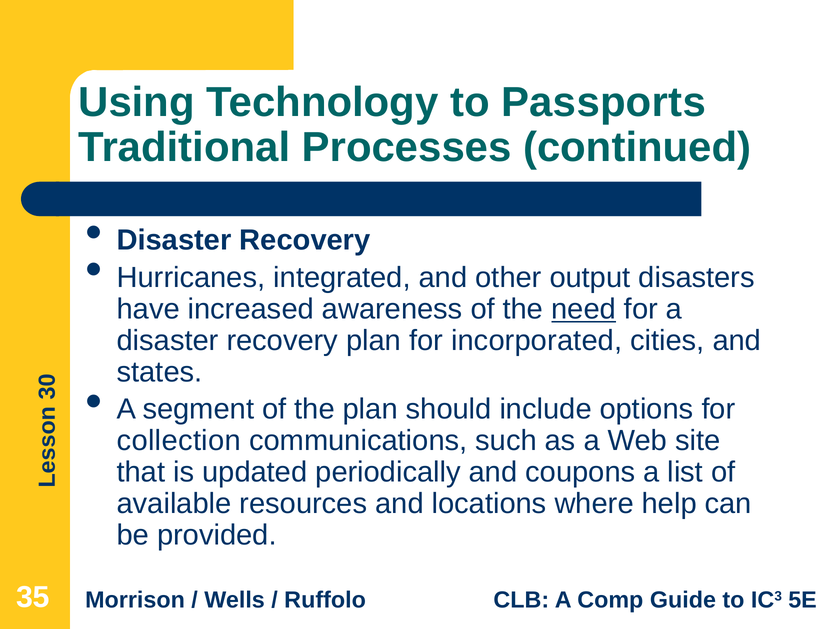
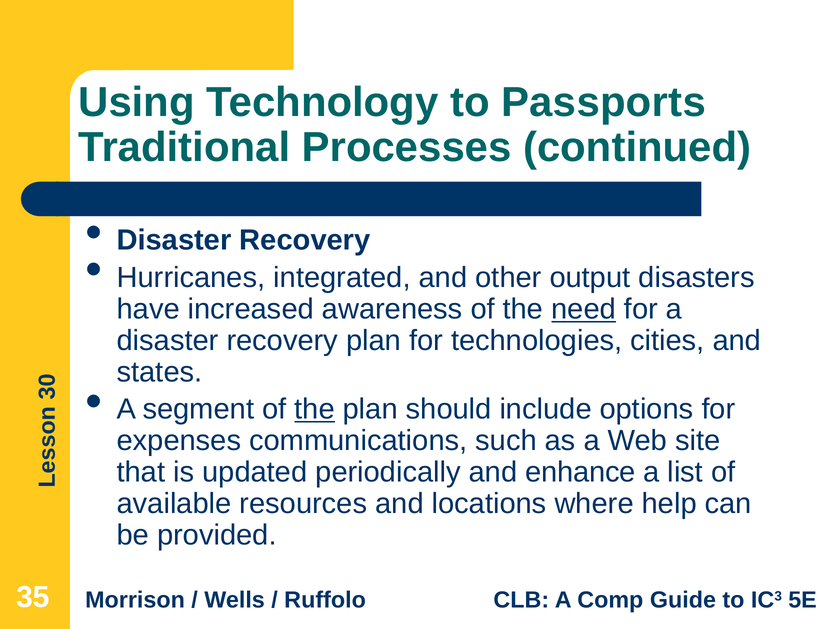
incorporated: incorporated -> technologies
the at (315, 409) underline: none -> present
collection: collection -> expenses
coupons: coupons -> enhance
